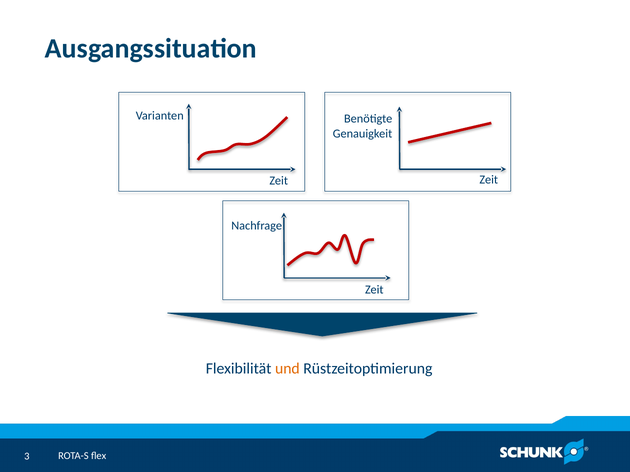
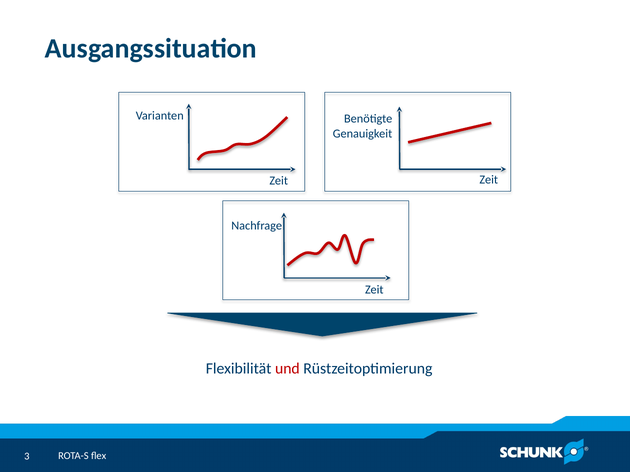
und colour: orange -> red
